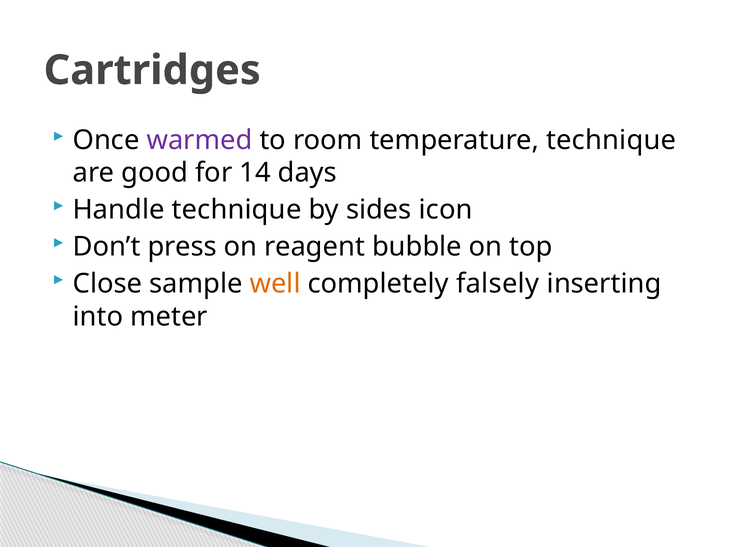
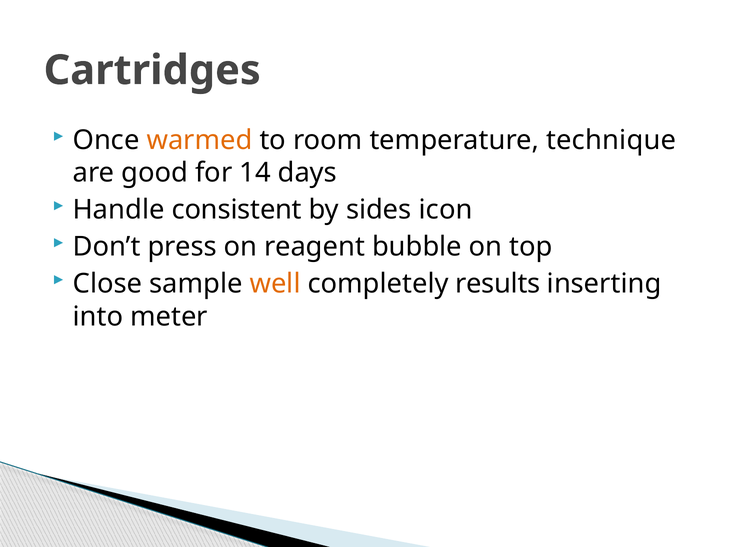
warmed colour: purple -> orange
Handle technique: technique -> consistent
falsely: falsely -> results
